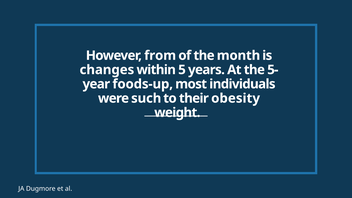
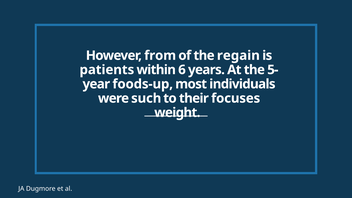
month: month -> regain
changes: changes -> patients
5: 5 -> 6
obesity: obesity -> focuses
